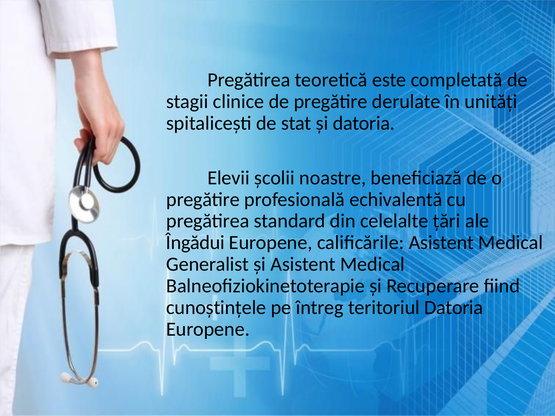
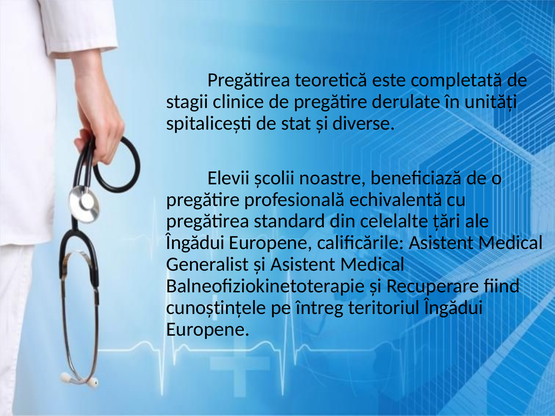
şi datoria: datoria -> diverse
teritoriul Datoria: Datoria -> Îngădui
